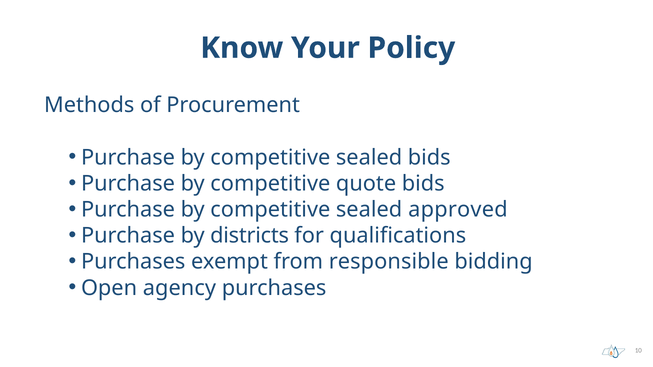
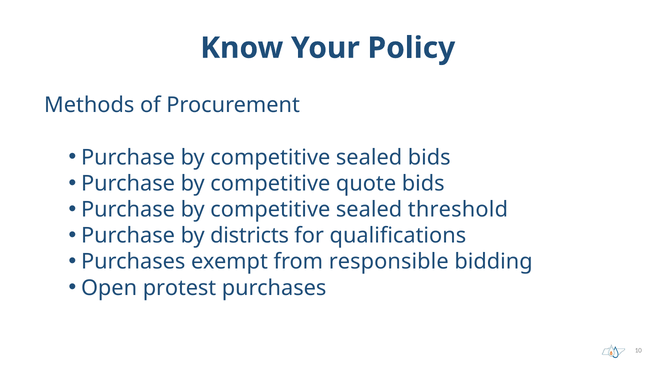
approved: approved -> threshold
agency: agency -> protest
